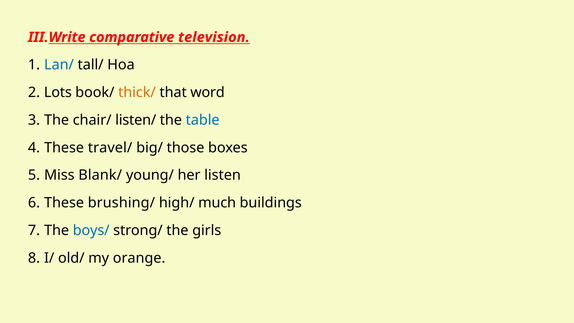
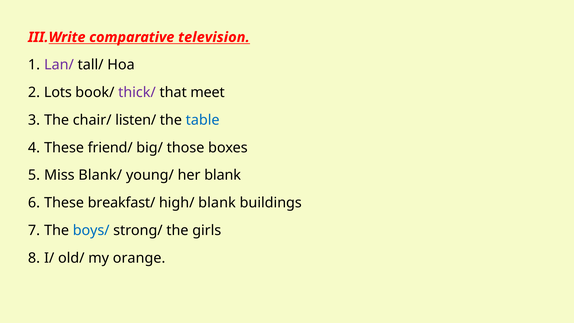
Lan/ colour: blue -> purple
thick/ colour: orange -> purple
word: word -> meet
travel/: travel/ -> friend/
her listen: listen -> blank
brushing/: brushing/ -> breakfast/
high/ much: much -> blank
